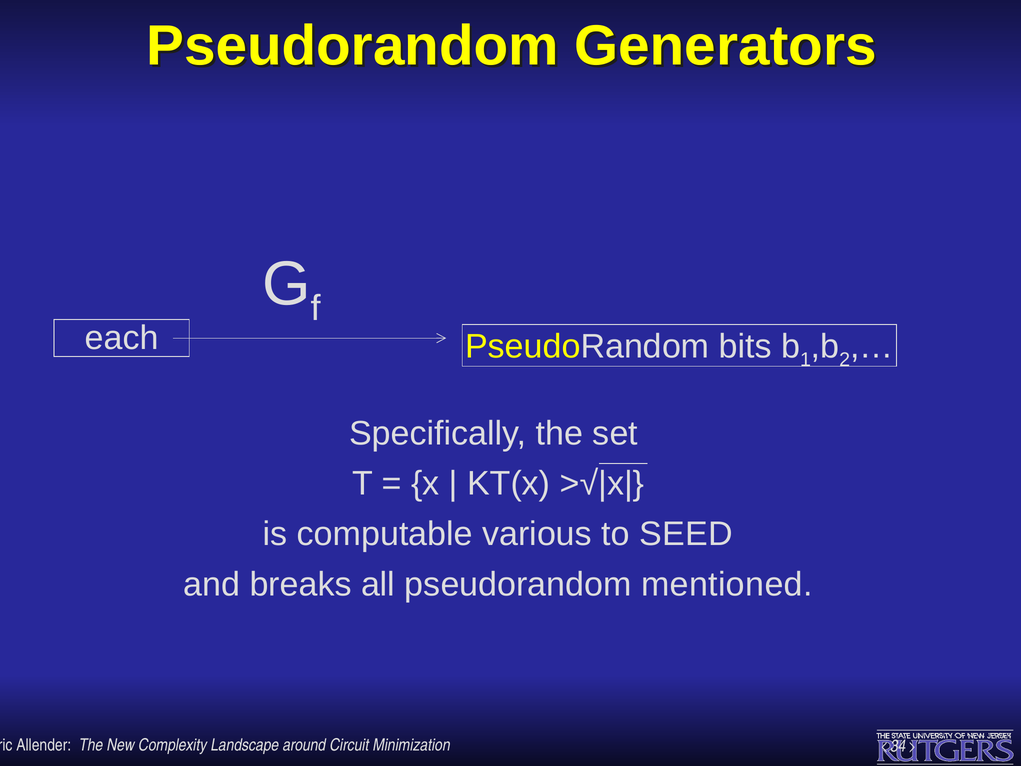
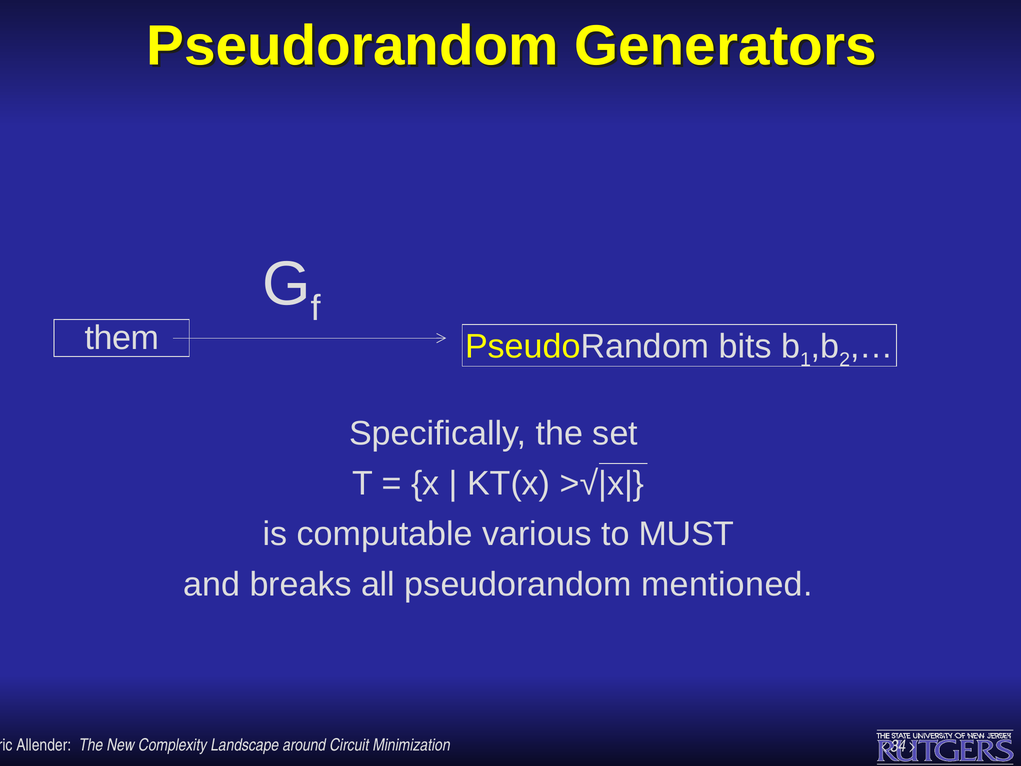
each: each -> them
SEED: SEED -> MUST
